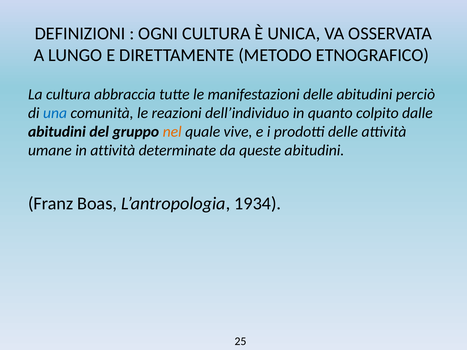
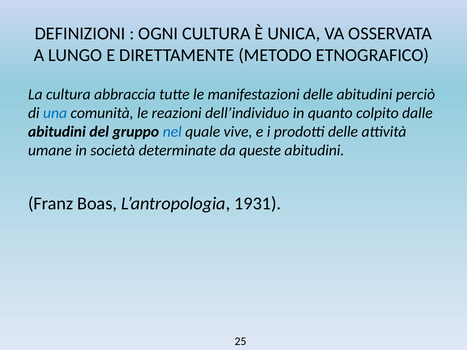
nel colour: orange -> blue
in attività: attività -> società
1934: 1934 -> 1931
